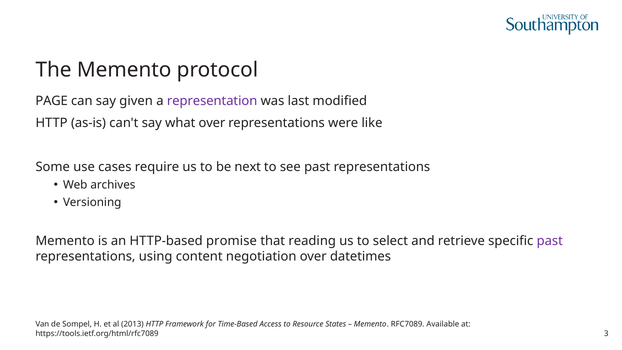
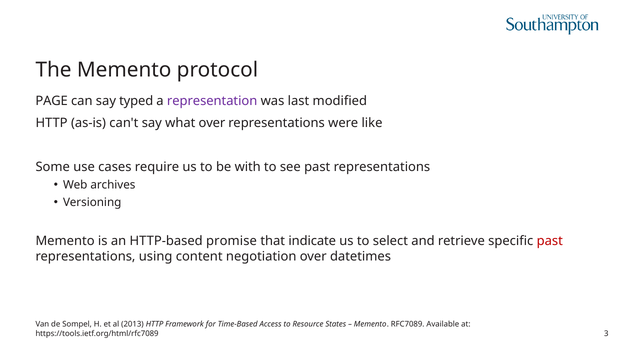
given: given -> typed
next: next -> with
reading: reading -> indicate
past at (550, 241) colour: purple -> red
